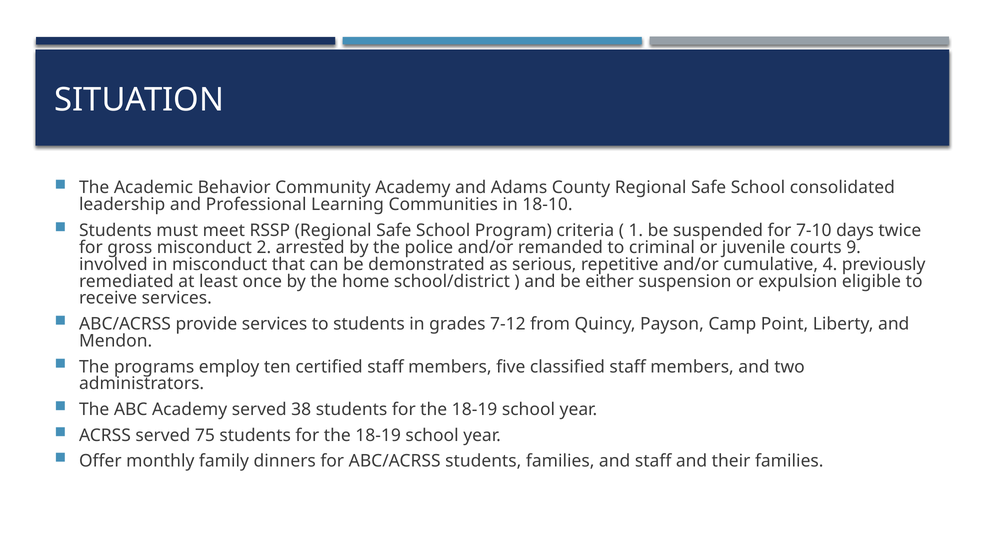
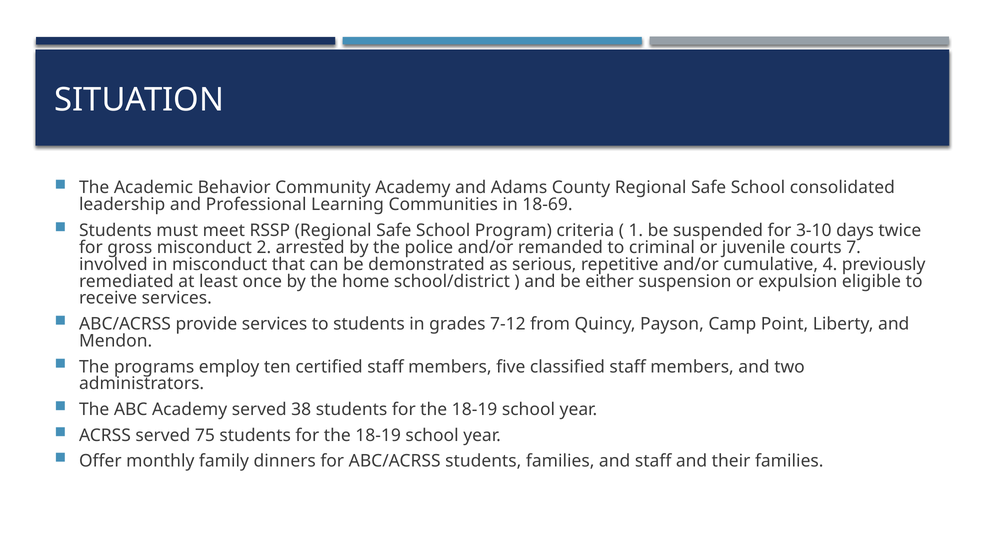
18-10: 18-10 -> 18-69
7-10: 7-10 -> 3-10
9: 9 -> 7
